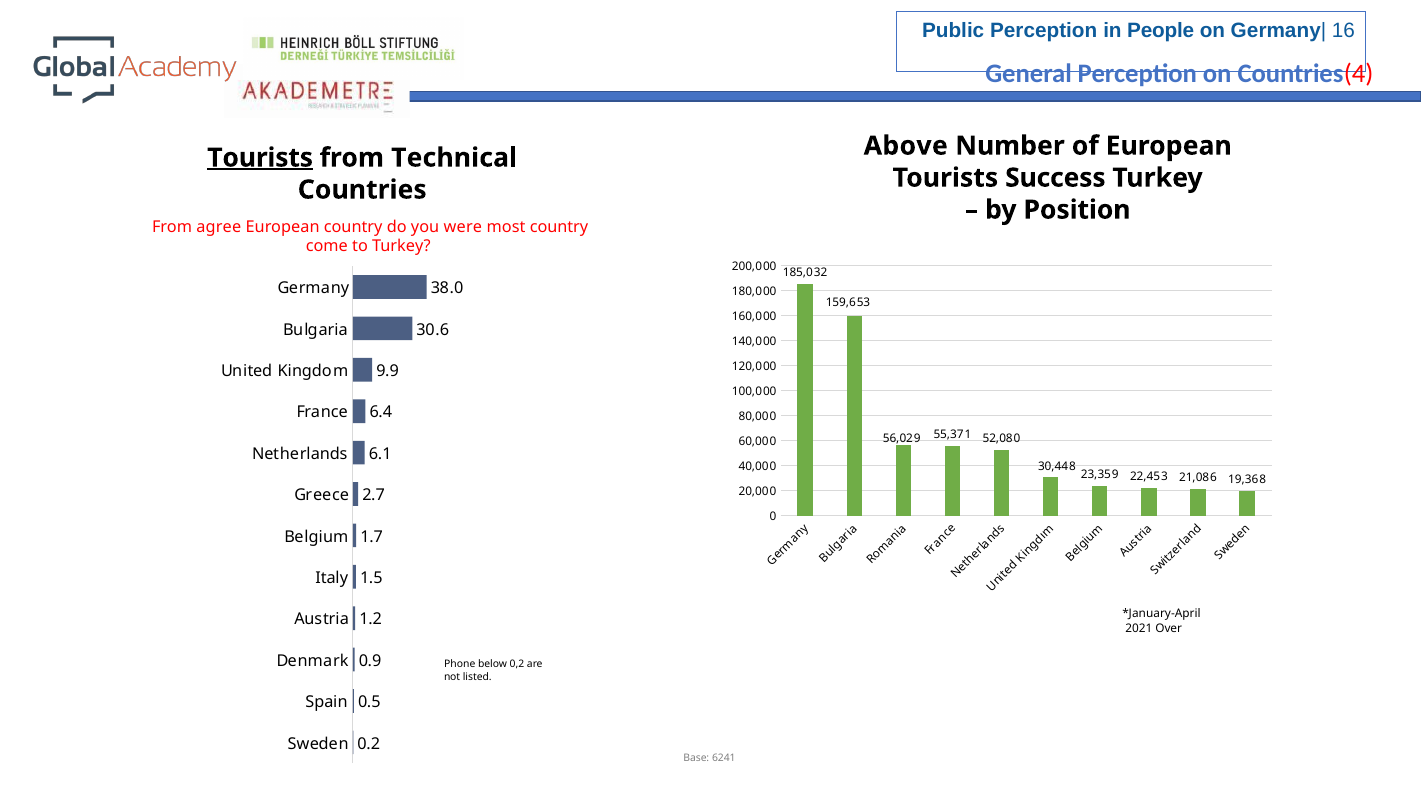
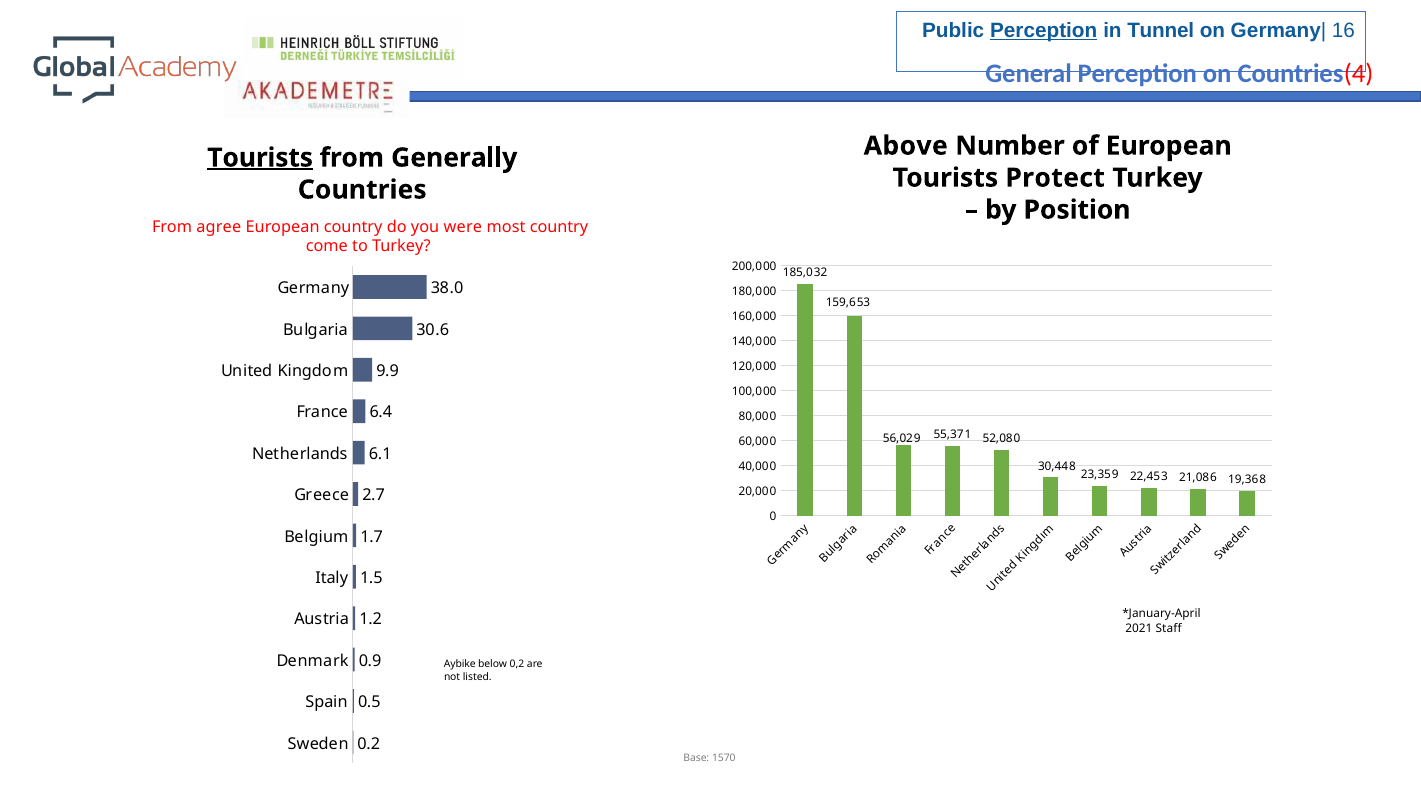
Perception at (1044, 30) underline: none -> present
People: People -> Tunnel
Technical: Technical -> Generally
Success: Success -> Protect
Over: Over -> Staff
Phone: Phone -> Aybike
6241: 6241 -> 1570
